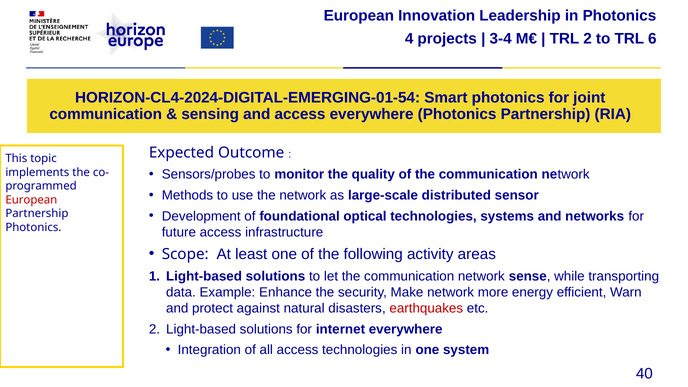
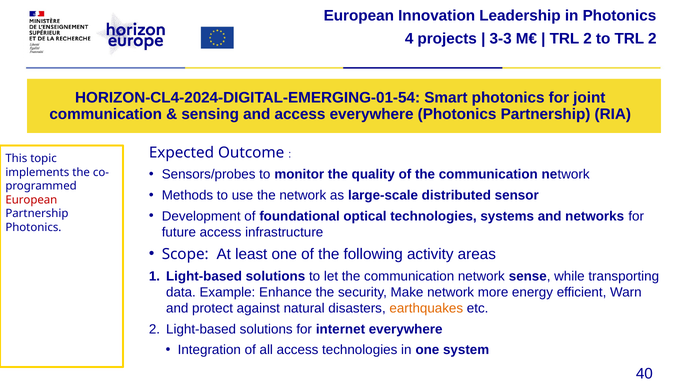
3-4: 3-4 -> 3-3
to TRL 6: 6 -> 2
earthquakes colour: red -> orange
